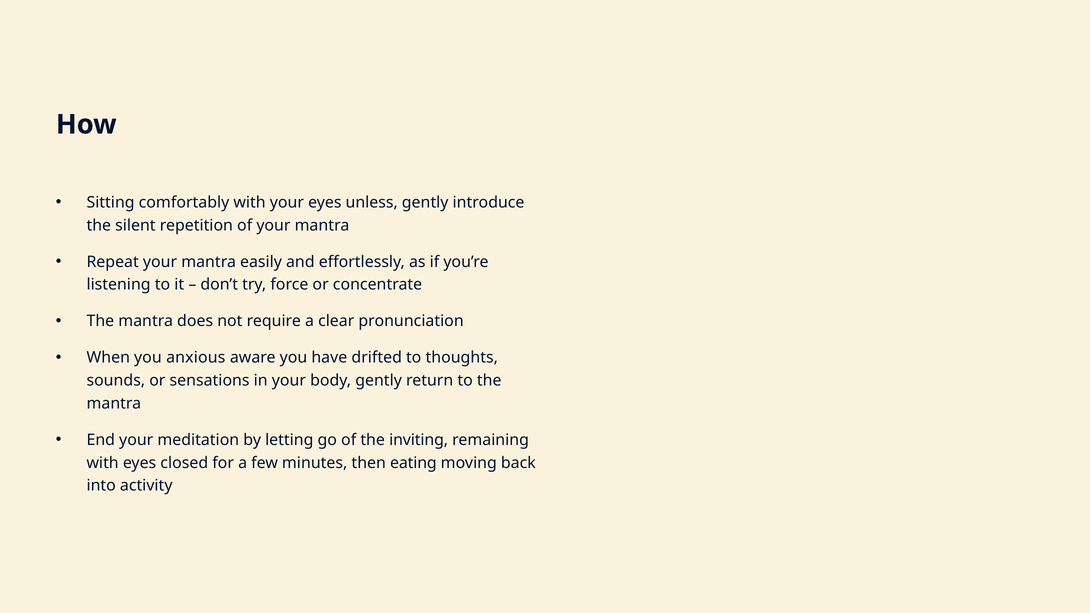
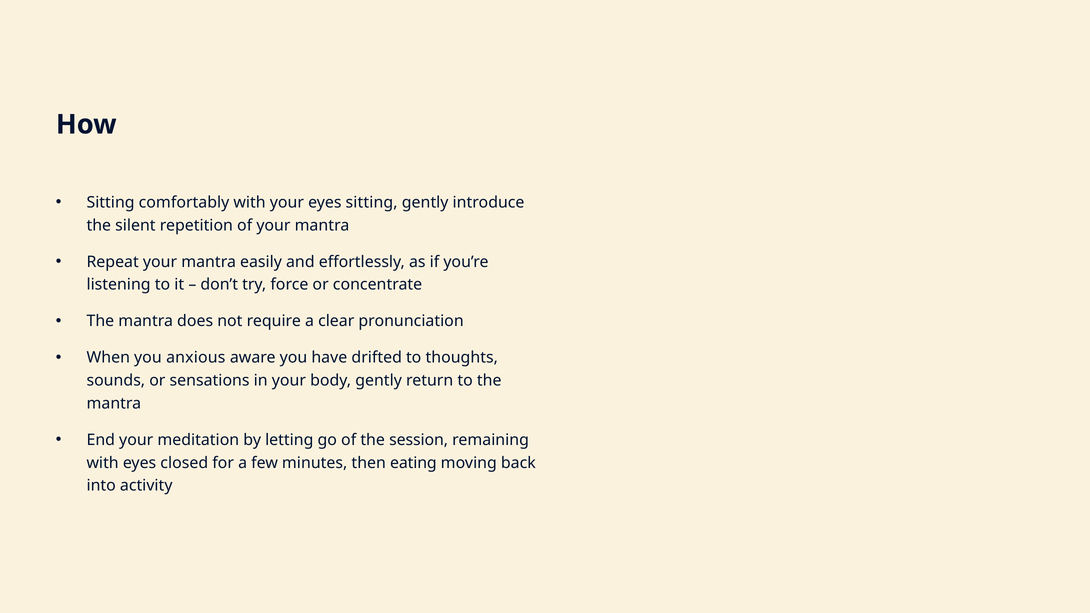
eyes unless: unless -> sitting
inviting: inviting -> session
